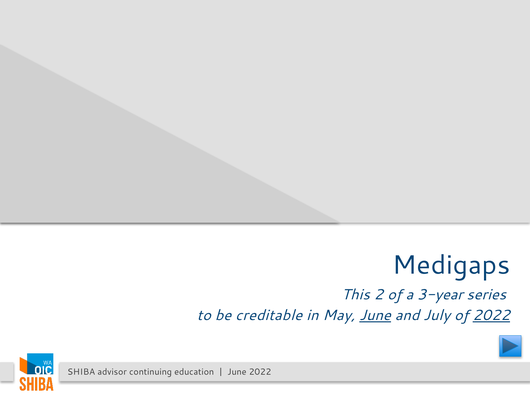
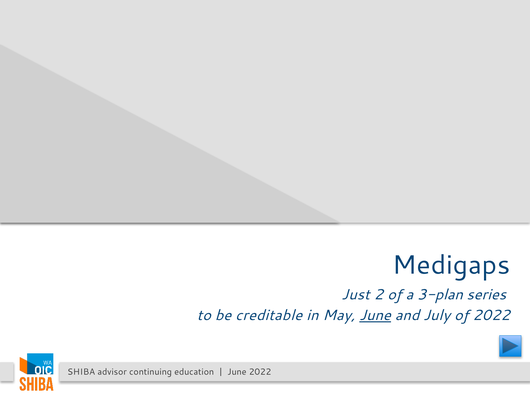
This: This -> Just
3-year: 3-year -> 3-plan
2022 at (491, 316) underline: present -> none
